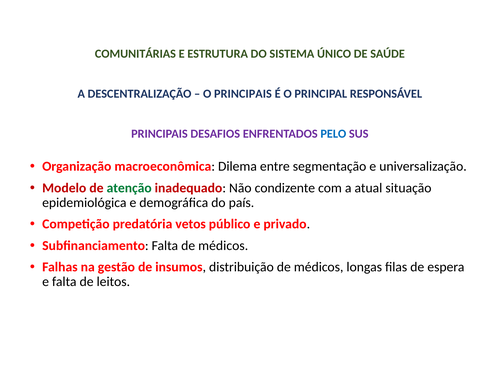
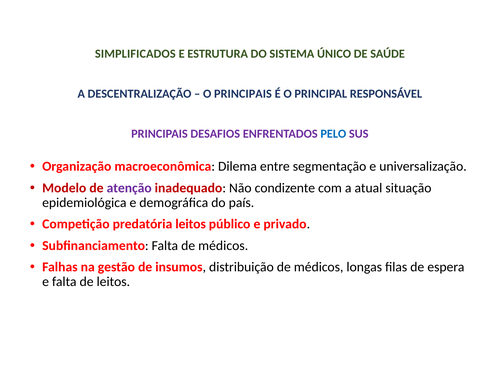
COMUNITÁRIAS: COMUNITÁRIAS -> SIMPLIFICADOS
atenção colour: green -> purple
predatória vetos: vetos -> leitos
